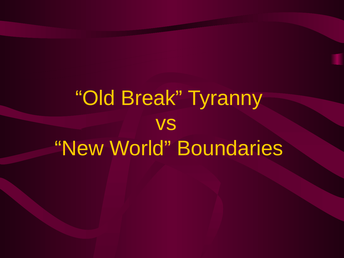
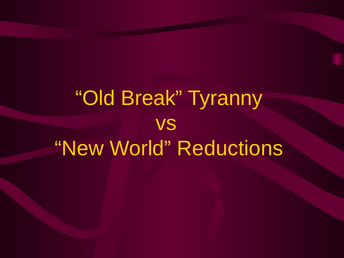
Boundaries: Boundaries -> Reductions
